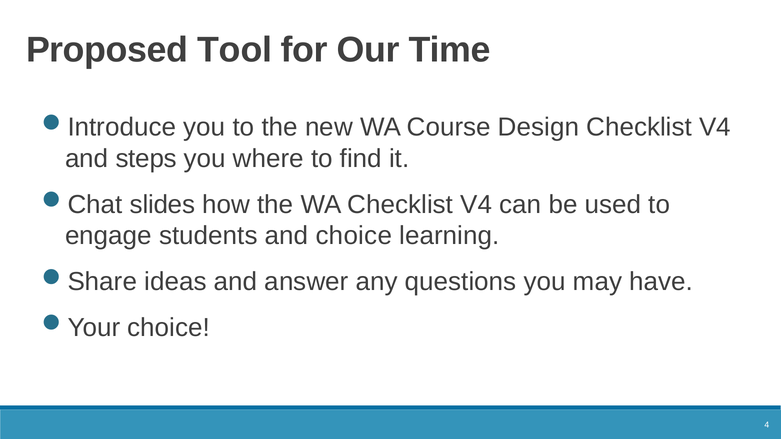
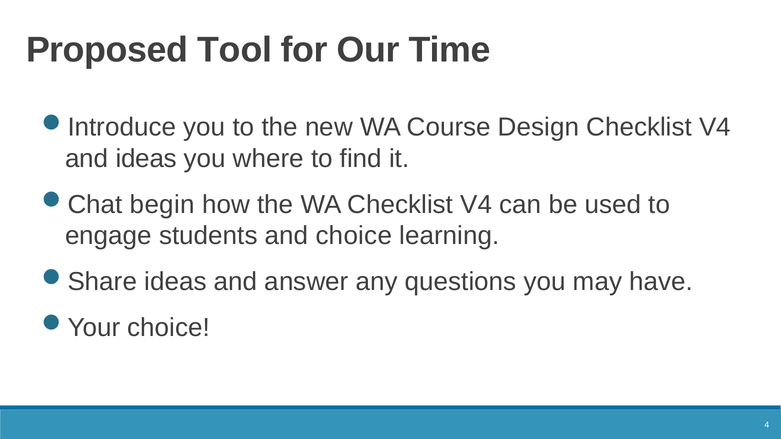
and steps: steps -> ideas
slides: slides -> begin
